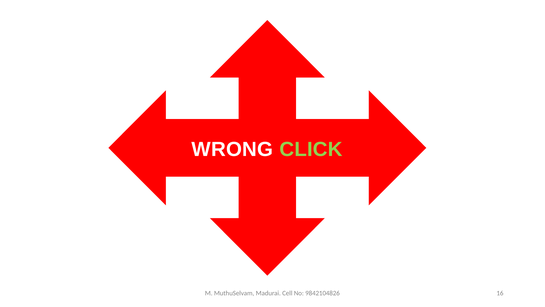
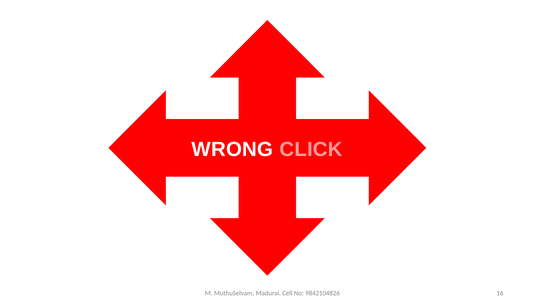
CLICK colour: light green -> pink
